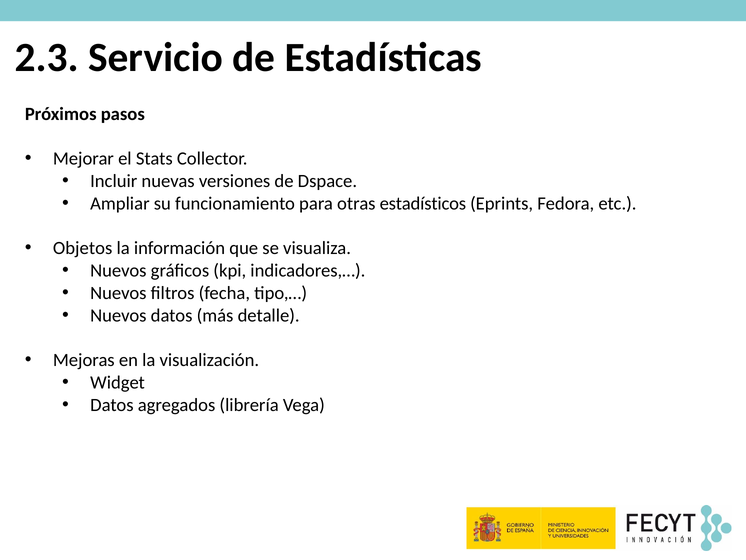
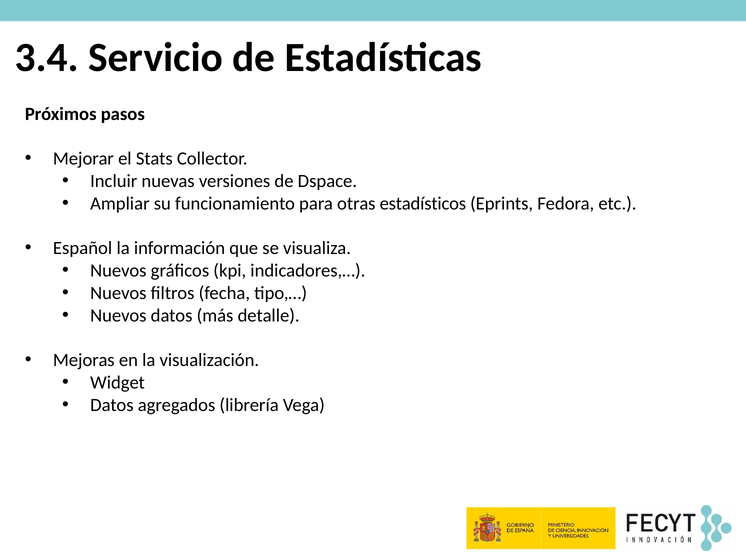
2.3: 2.3 -> 3.4
Objetos: Objetos -> Español
